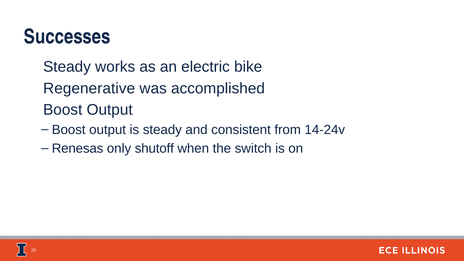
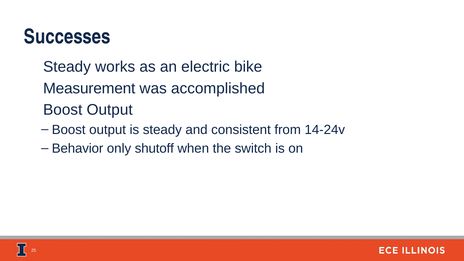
Regenerative: Regenerative -> Measurement
Renesas: Renesas -> Behavior
